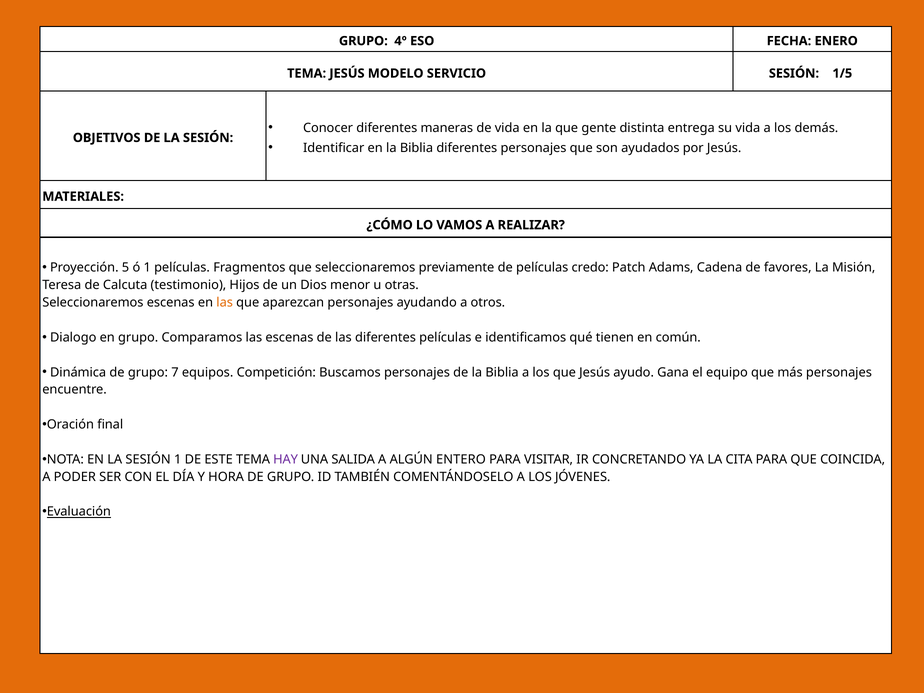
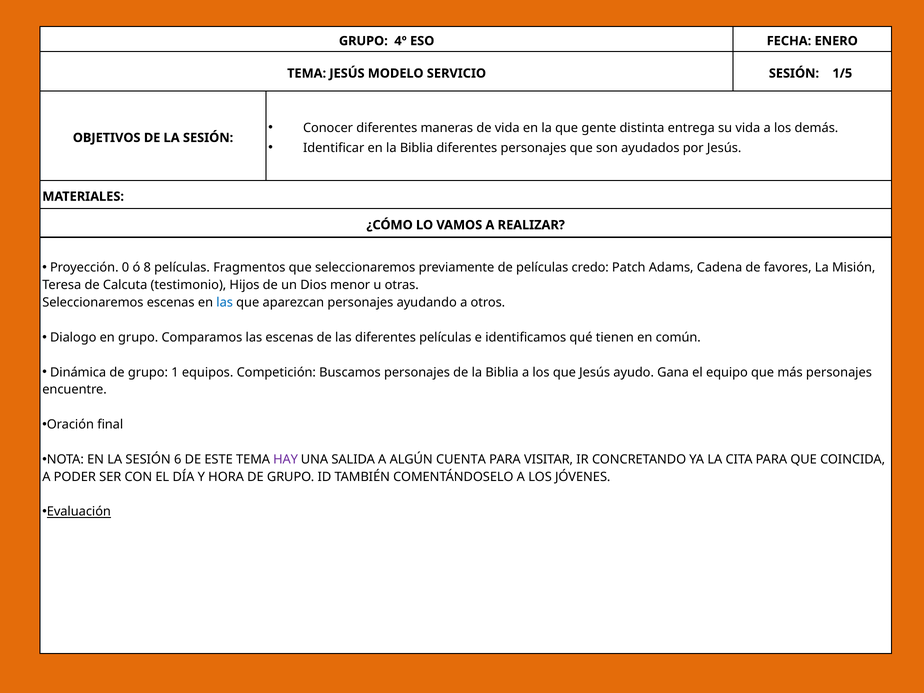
5: 5 -> 0
ó 1: 1 -> 8
las at (225, 303) colour: orange -> blue
7: 7 -> 1
SESIÓN 1: 1 -> 6
ENTERO: ENTERO -> CUENTA
